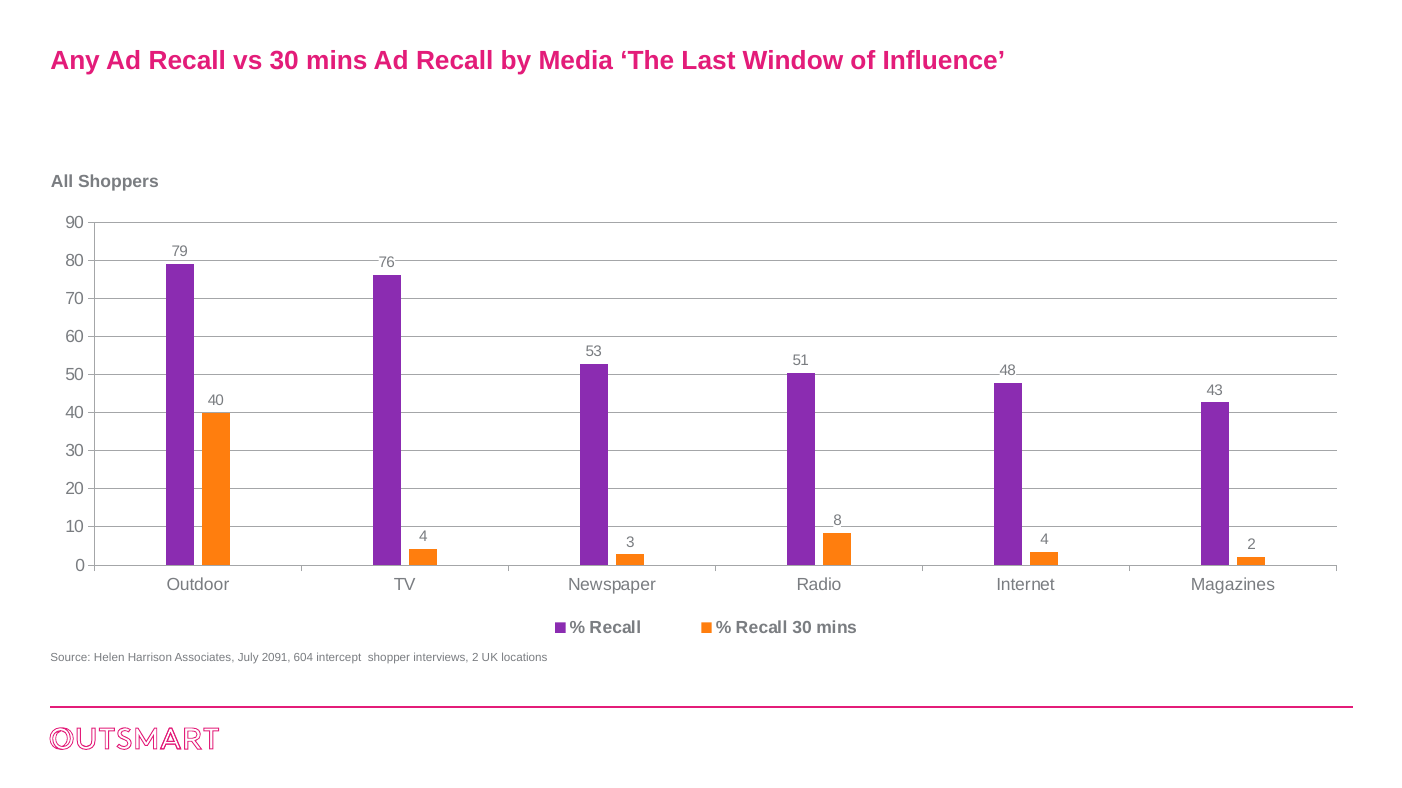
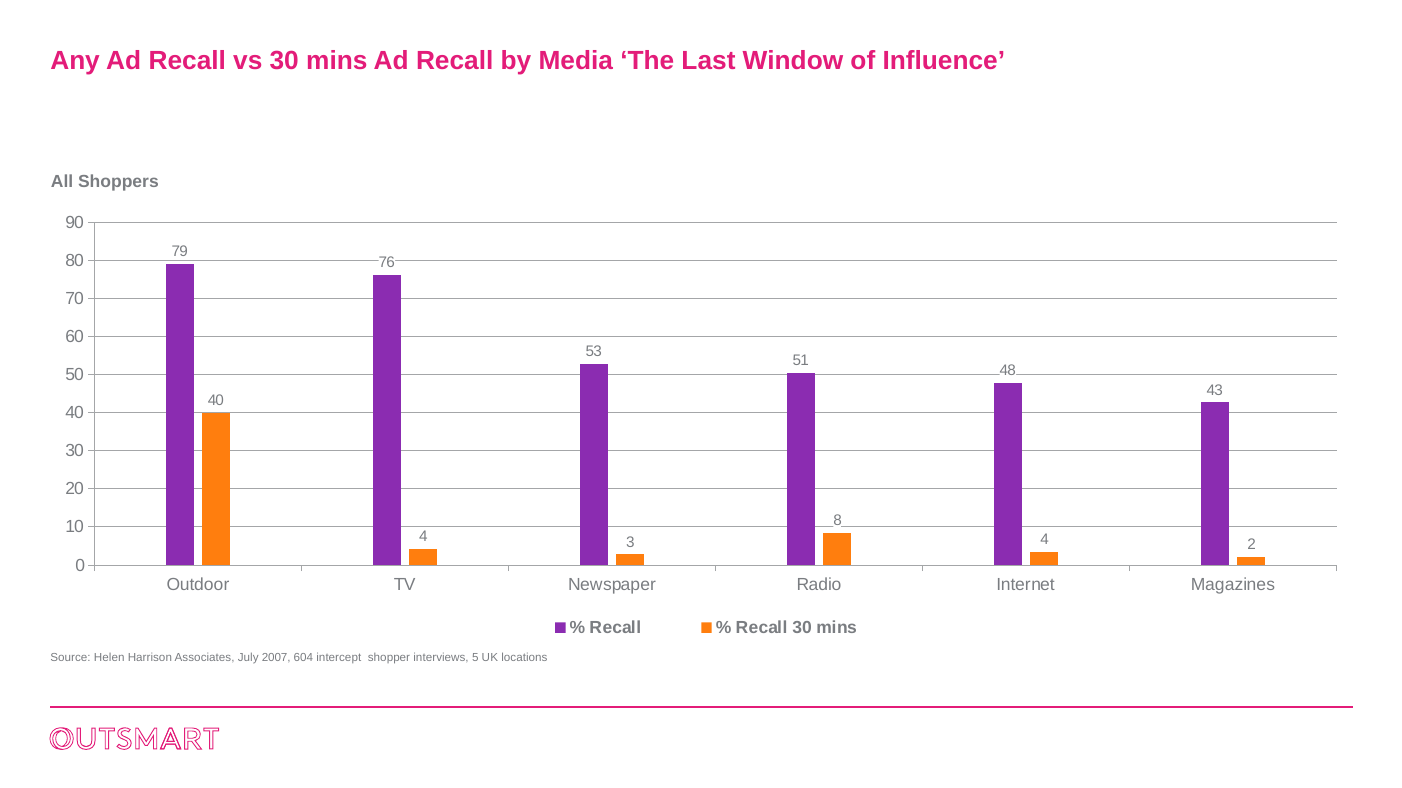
2091: 2091 -> 2007
interviews 2: 2 -> 5
